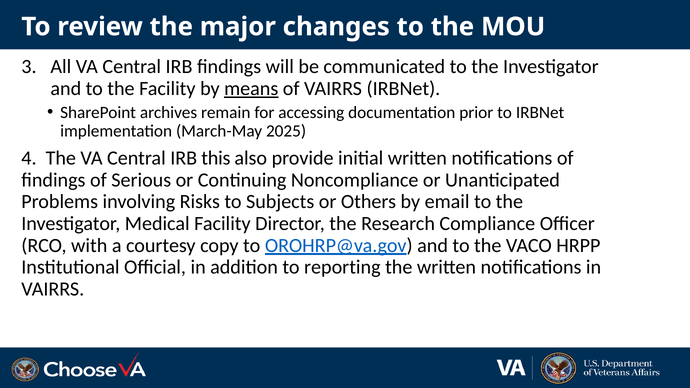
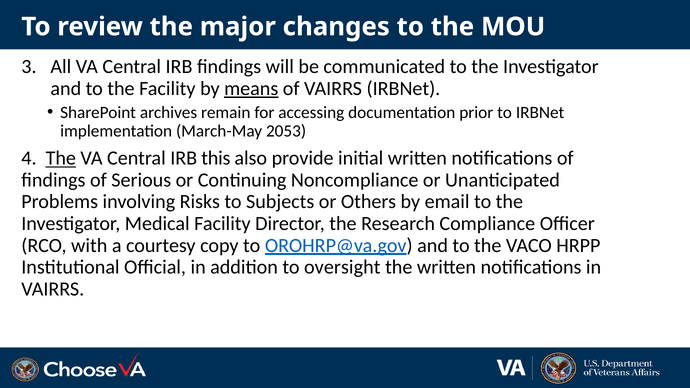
2025: 2025 -> 2053
The at (61, 158) underline: none -> present
reporting: reporting -> oversight
